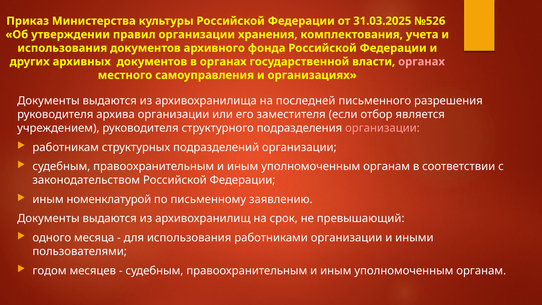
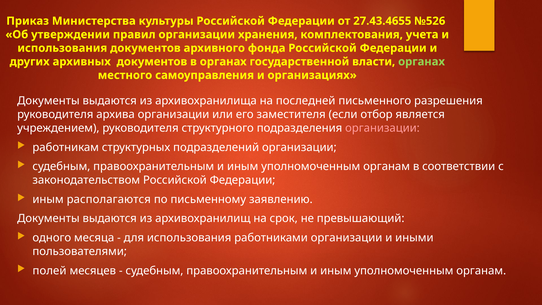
31.03.2025: 31.03.2025 -> 27.43.4655
органах at (422, 62) colour: pink -> light green
номенклатурой: номенклатурой -> располагаются
годом: годом -> полей
